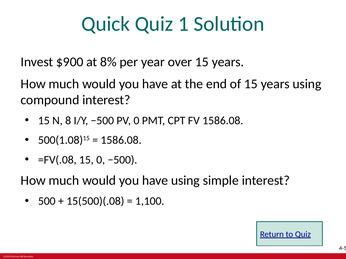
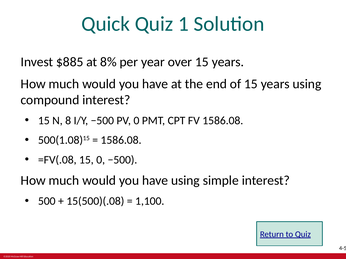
$900: $900 -> $885
